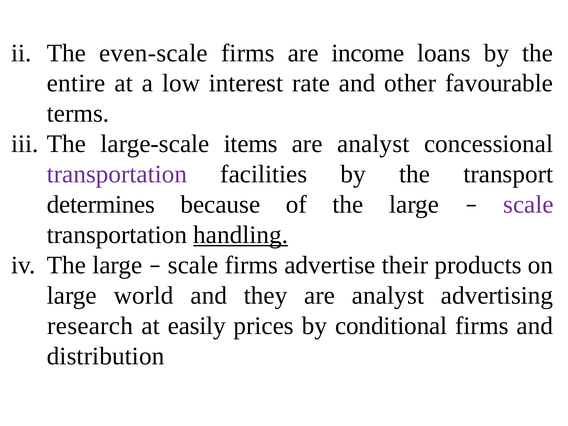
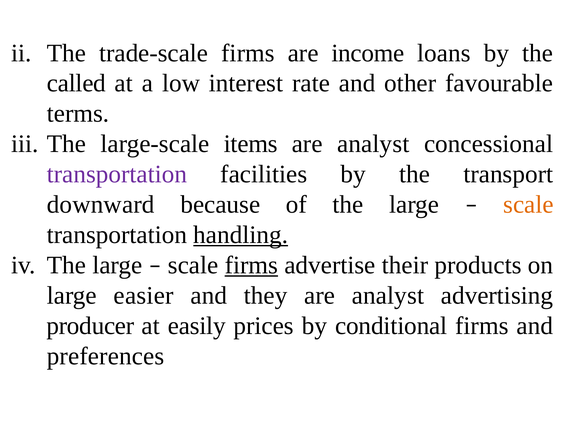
even-scale: even-scale -> trade-scale
entire: entire -> called
determines: determines -> downward
scale at (528, 205) colour: purple -> orange
firms at (251, 265) underline: none -> present
world: world -> easier
research: research -> producer
distribution: distribution -> preferences
